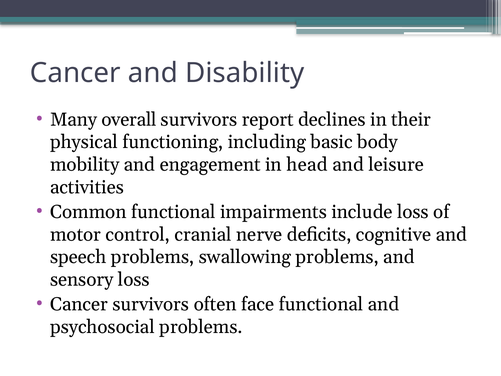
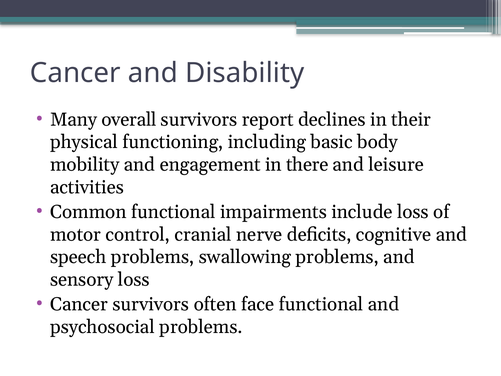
head: head -> there
